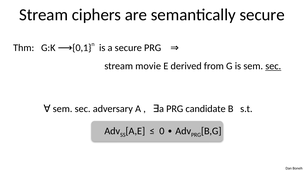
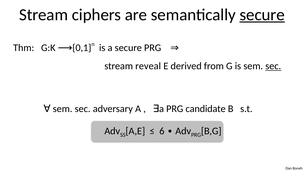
secure at (262, 15) underline: none -> present
movie: movie -> reveal
0: 0 -> 6
